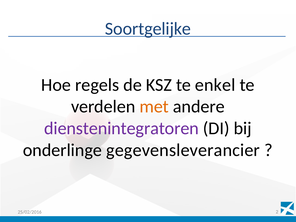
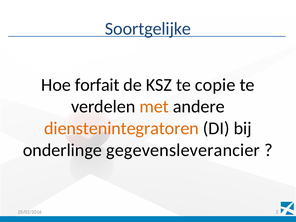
regels: regels -> forfait
enkel: enkel -> copie
dienstenintegratoren colour: purple -> orange
